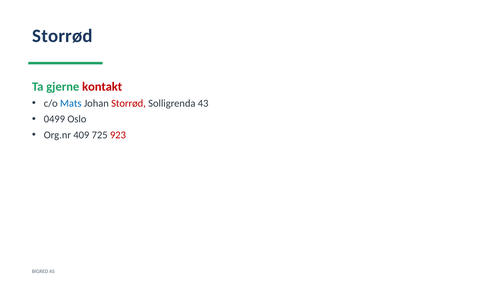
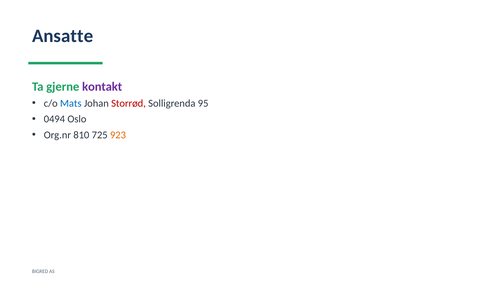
Storrød at (63, 36): Storrød -> Ansatte
kontakt colour: red -> purple
43: 43 -> 95
0499: 0499 -> 0494
409: 409 -> 810
923 colour: red -> orange
